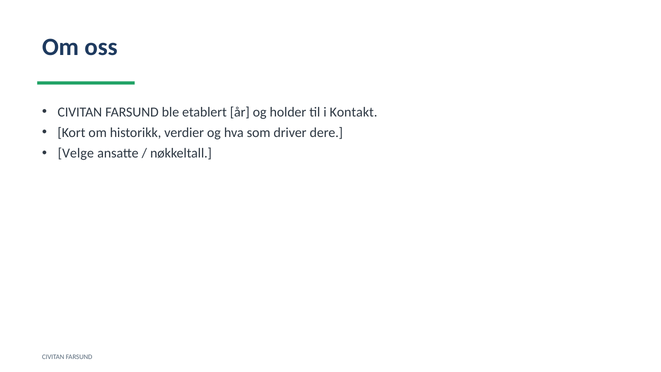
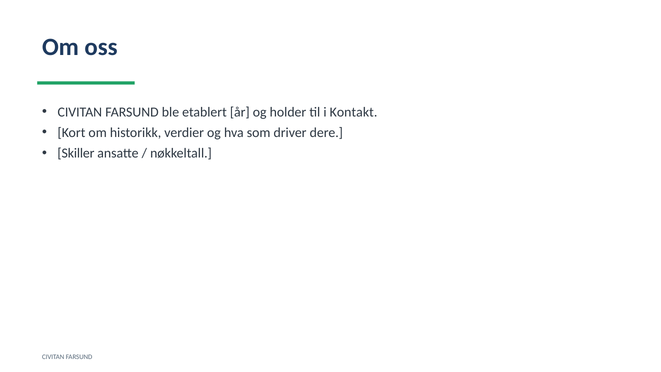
Velge: Velge -> Skiller
